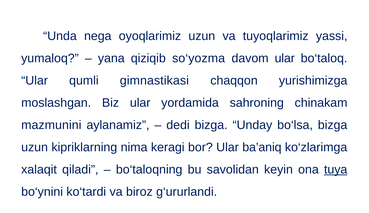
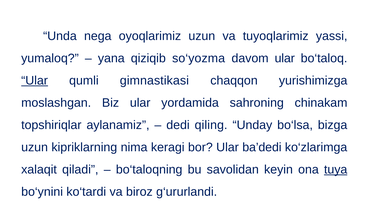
Ular at (35, 81) underline: none -> present
mazmunini: mazmunini -> topshiriqlar
dedi bizga: bizga -> qiling
ba’aniq: ba’aniq -> ba’dedi
